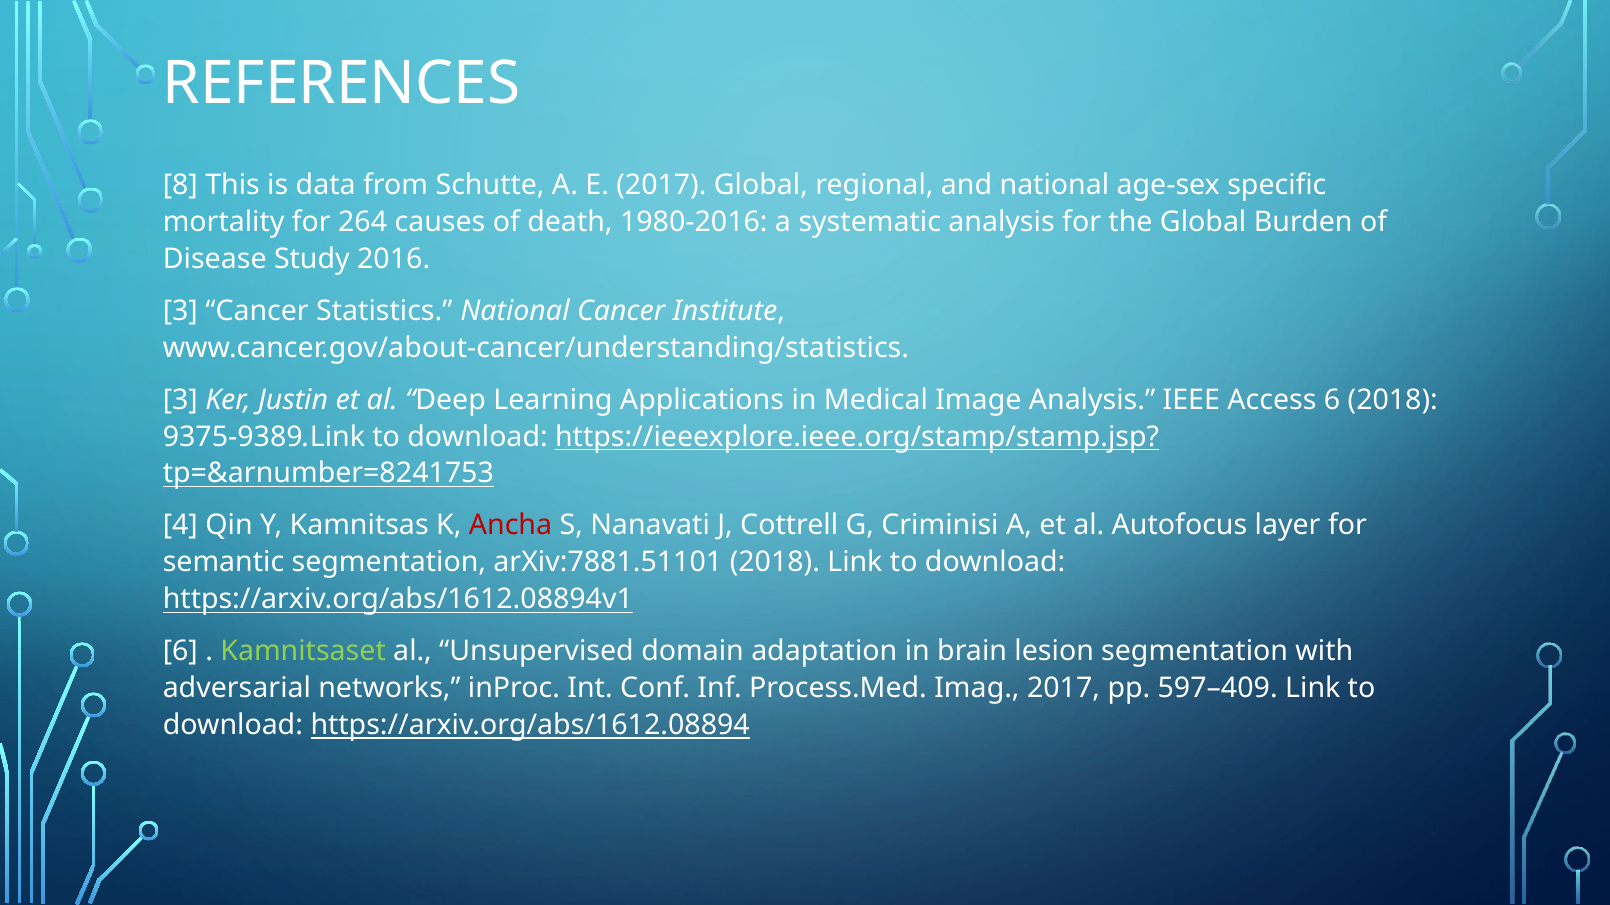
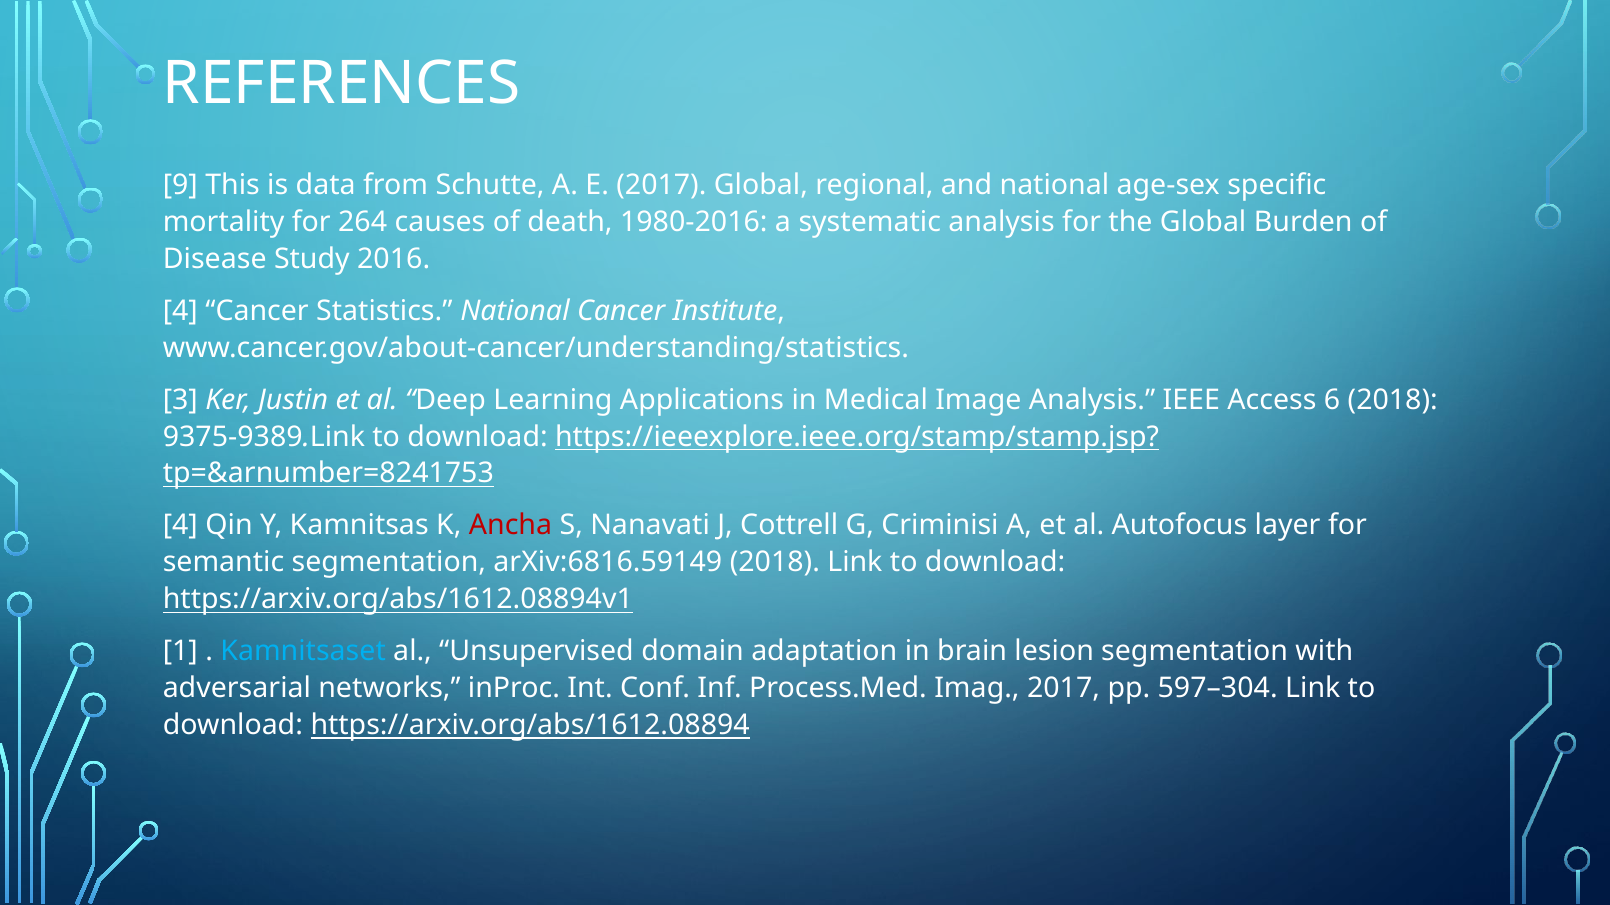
8: 8 -> 9
3 at (180, 311): 3 -> 4
arXiv:7881.51101: arXiv:7881.51101 -> arXiv:6816.59149
6 at (180, 652): 6 -> 1
Kamnitsaset colour: light green -> light blue
597–409: 597–409 -> 597–304
